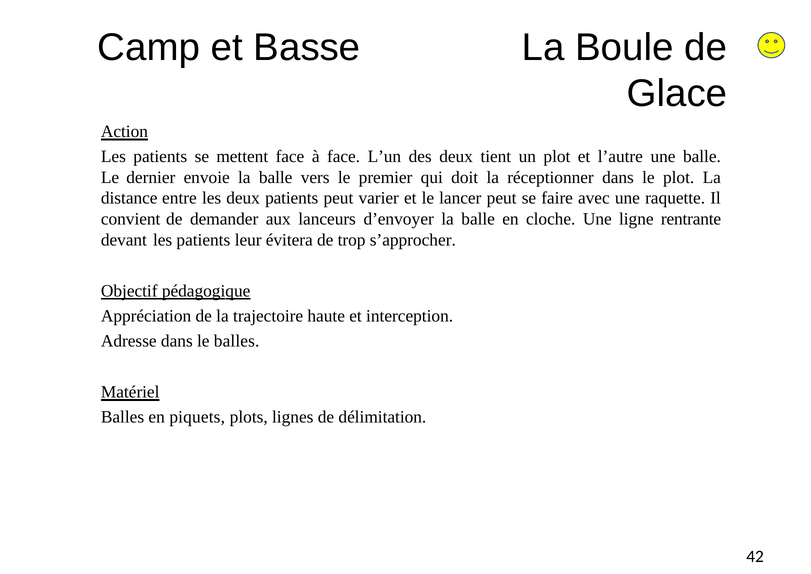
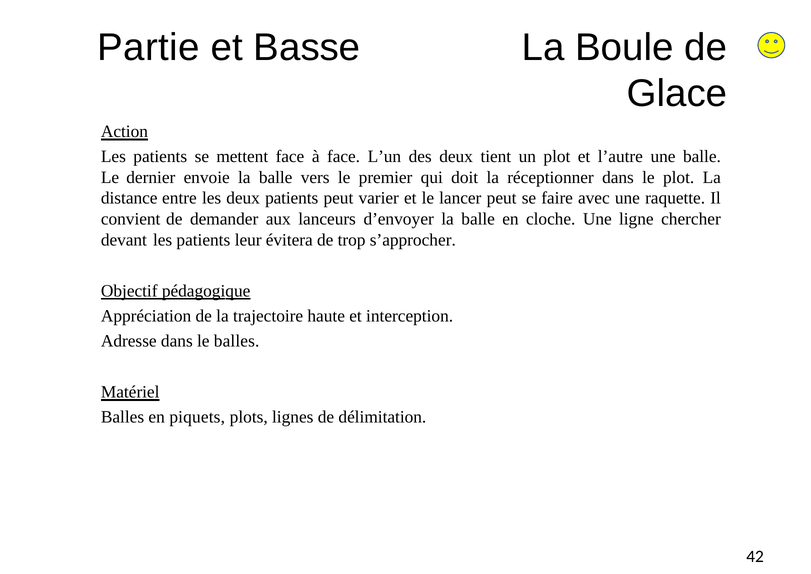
Camp: Camp -> Partie
rentrante: rentrante -> chercher
